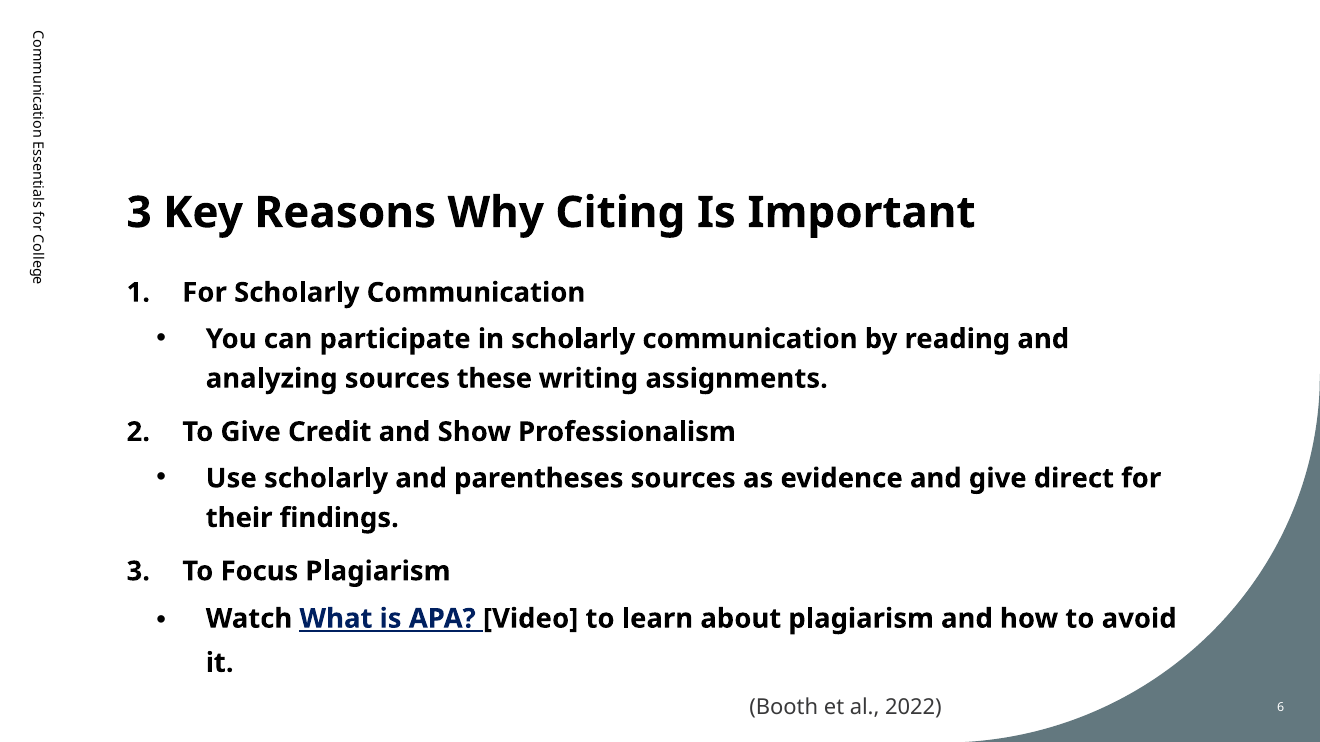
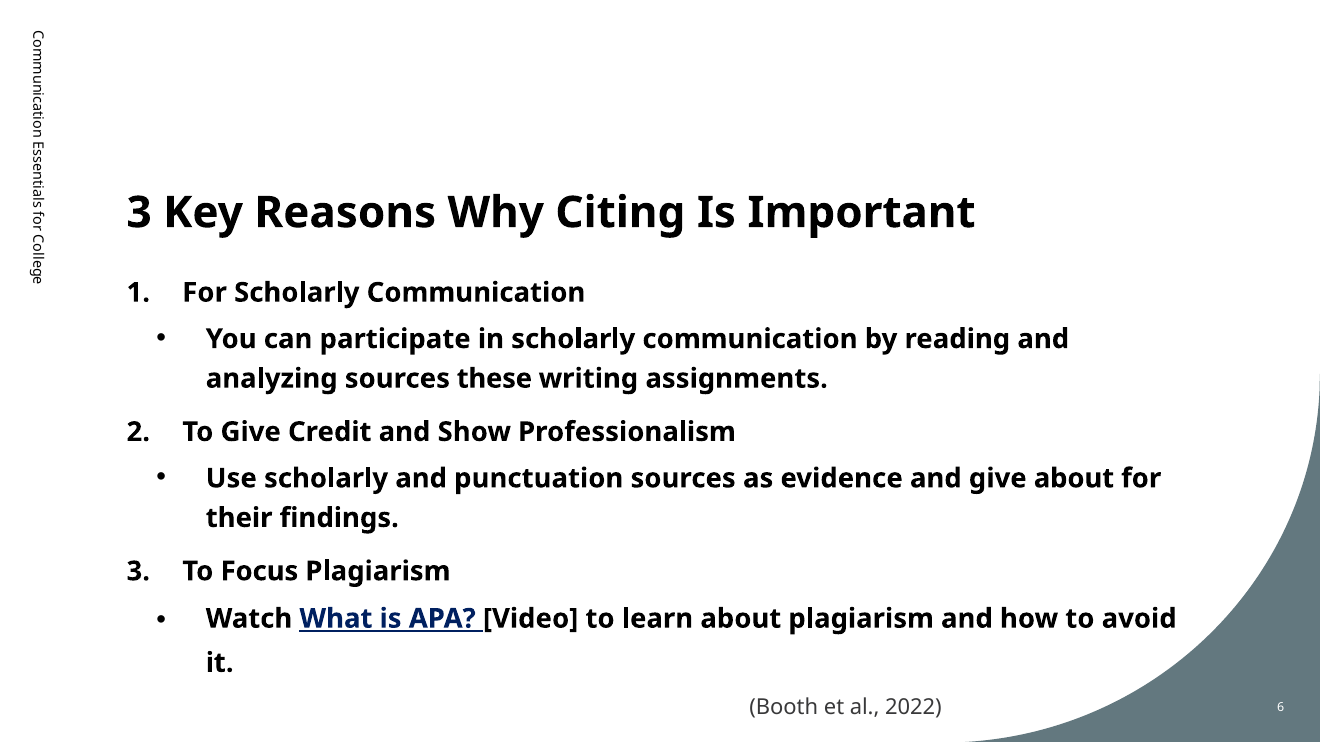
parentheses: parentheses -> punctuation
give direct: direct -> about
